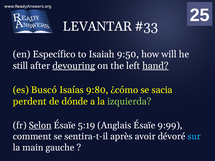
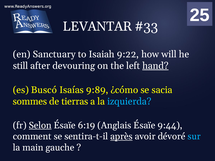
Específico: Específico -> Sanctuary
9:50: 9:50 -> 9:22
devouring underline: present -> none
9:80: 9:80 -> 9:89
perdent: perdent -> sommes
dónde: dónde -> tierras
izquierda colour: light green -> light blue
5:19: 5:19 -> 6:19
9:99: 9:99 -> 9:44
après underline: none -> present
